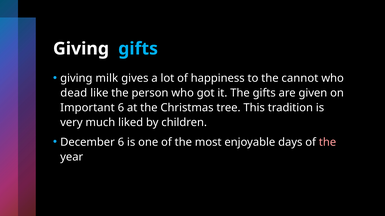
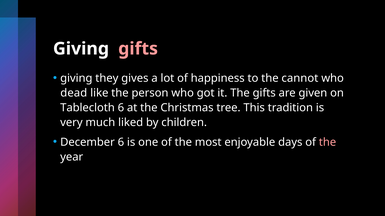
gifts at (138, 49) colour: light blue -> pink
milk: milk -> they
Important: Important -> Tablecloth
